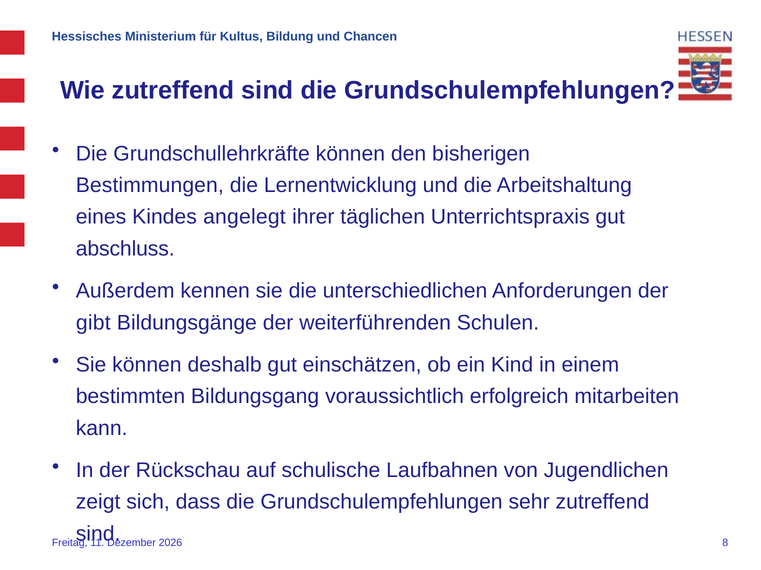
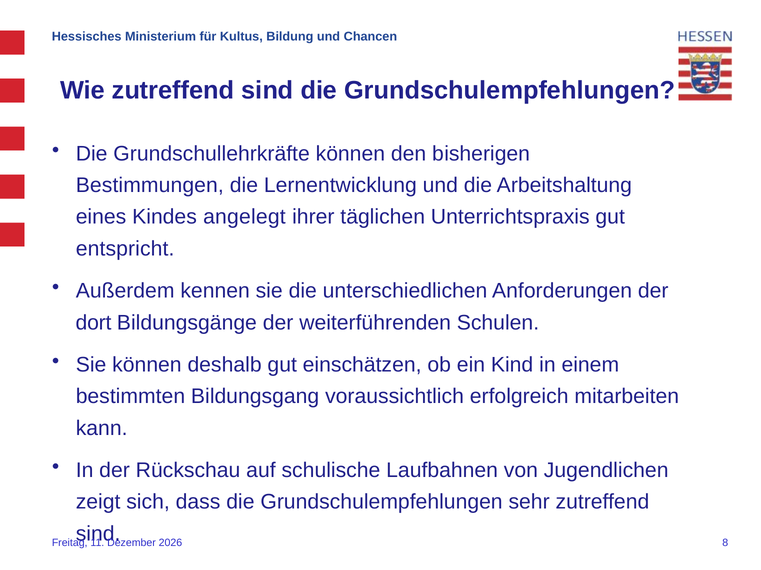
abschluss: abschluss -> entspricht
gibt: gibt -> dort
